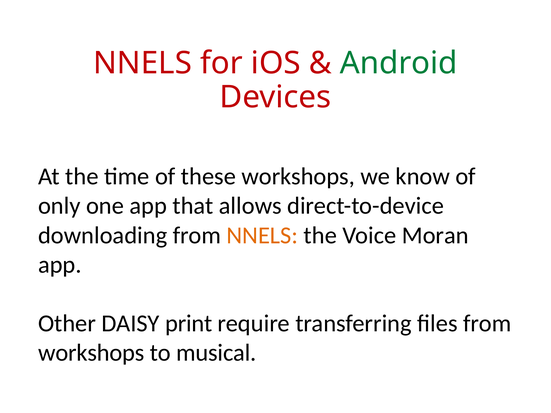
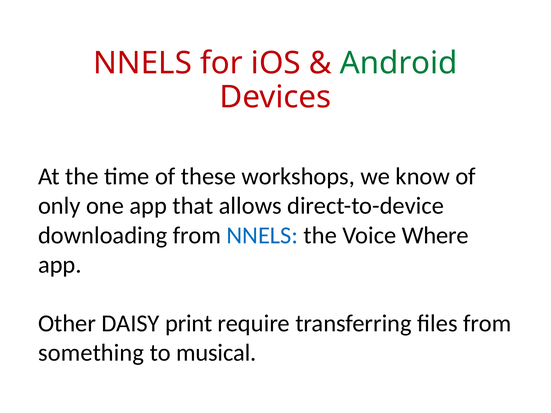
NNELS at (262, 235) colour: orange -> blue
Moran: Moran -> Where
workshops at (91, 353): workshops -> something
